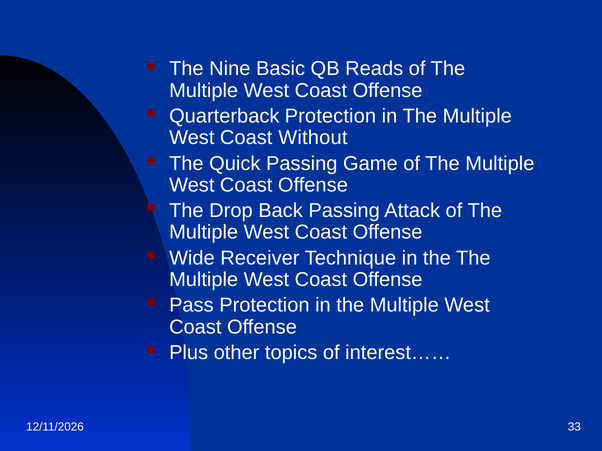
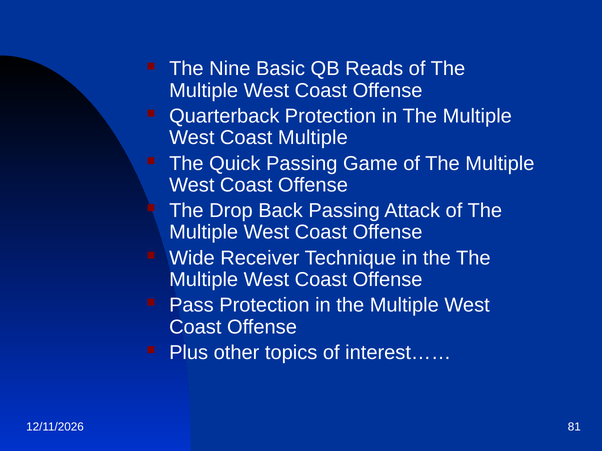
Coast Without: Without -> Multiple
33: 33 -> 81
